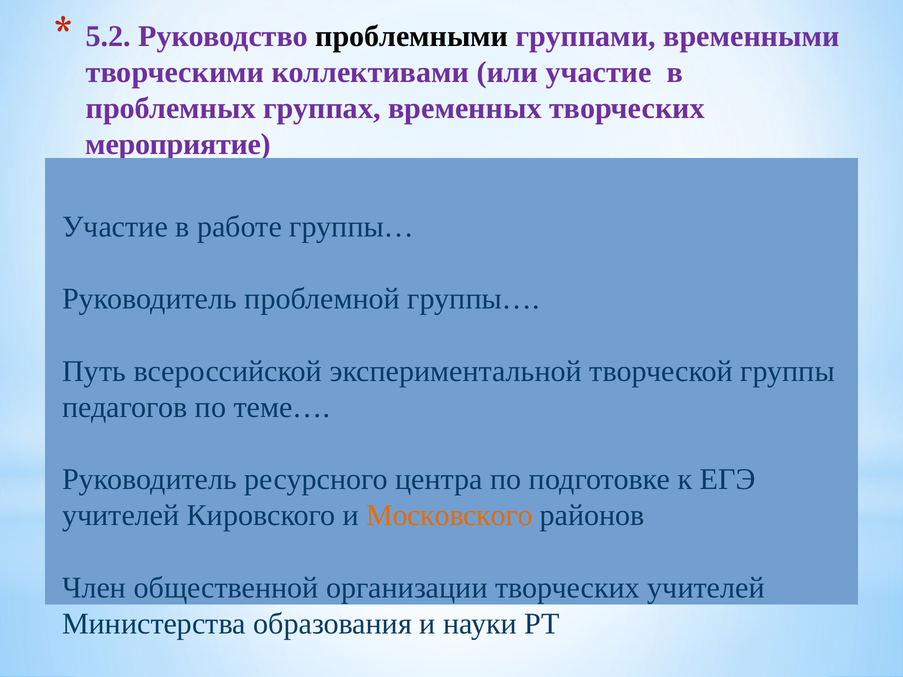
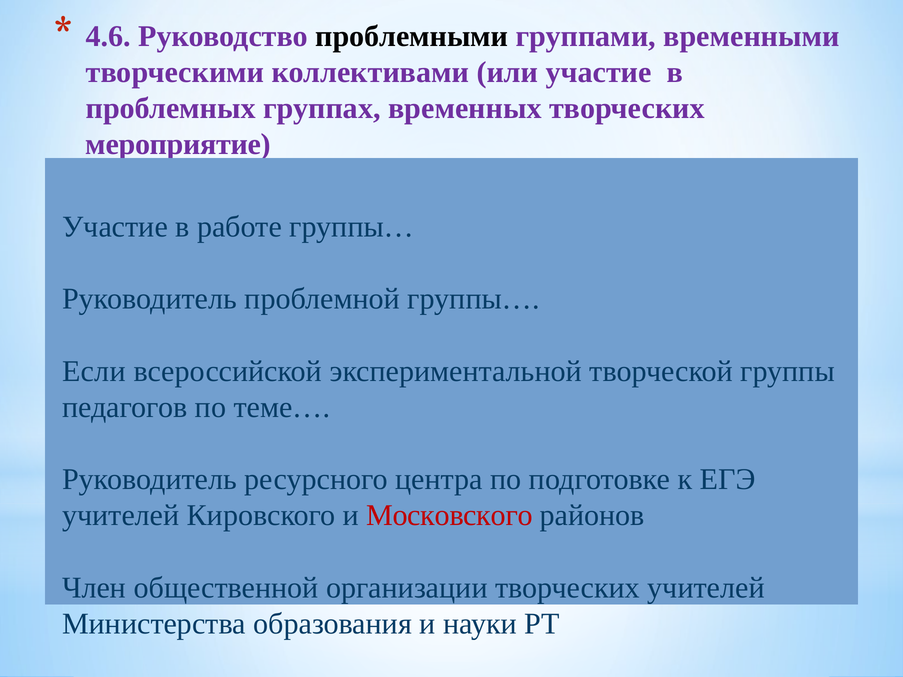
5.2: 5.2 -> 4.6
Путь: Путь -> Если
Московского colour: orange -> red
